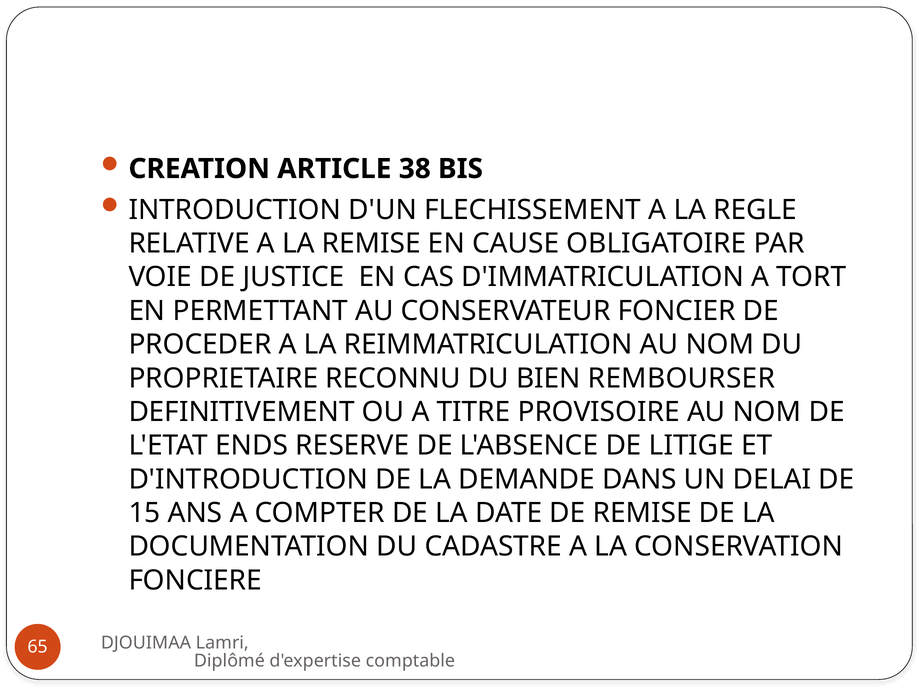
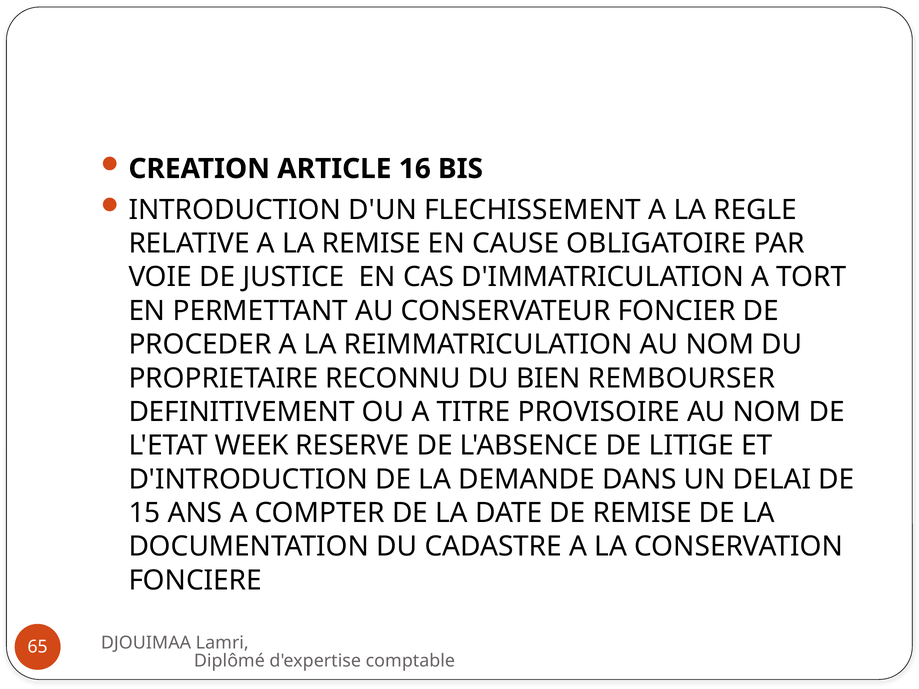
38: 38 -> 16
ENDS: ENDS -> WEEK
